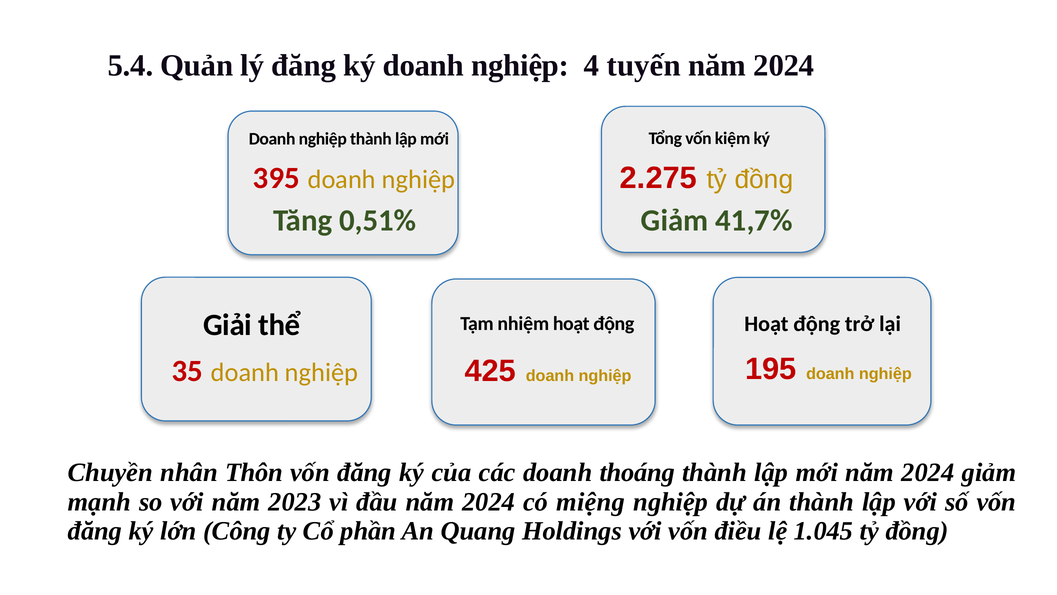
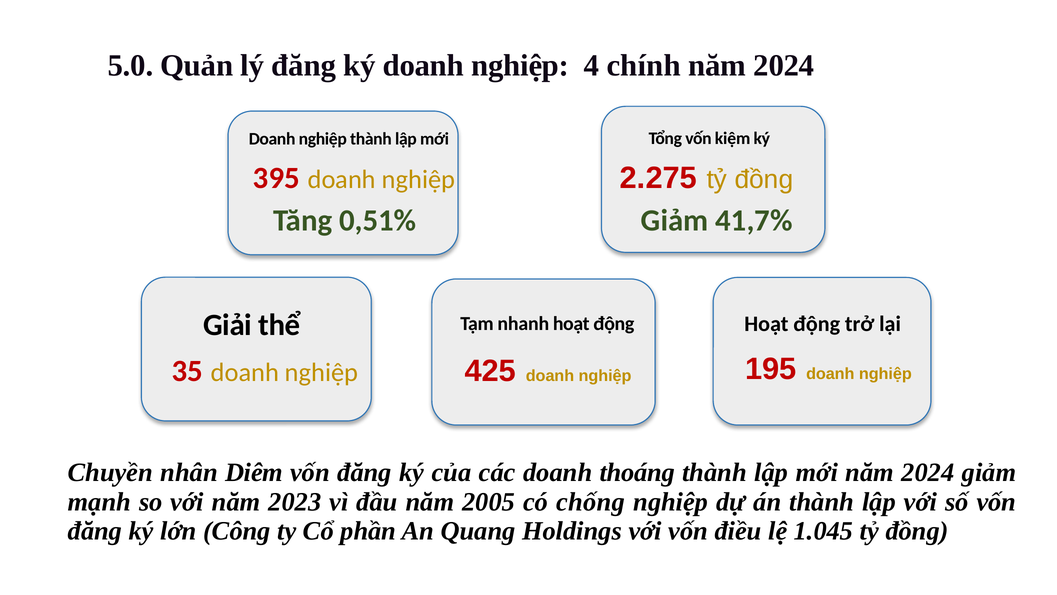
5.4: 5.4 -> 5.0
tuyến: tuyến -> chính
nhiệm: nhiệm -> nhanh
Thôn: Thôn -> Diêm
đầu năm 2024: 2024 -> 2005
miệng: miệng -> chống
